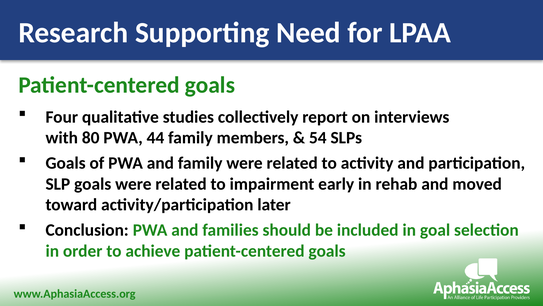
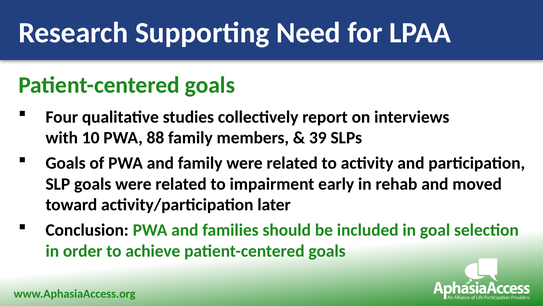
80: 80 -> 10
44: 44 -> 88
54: 54 -> 39
